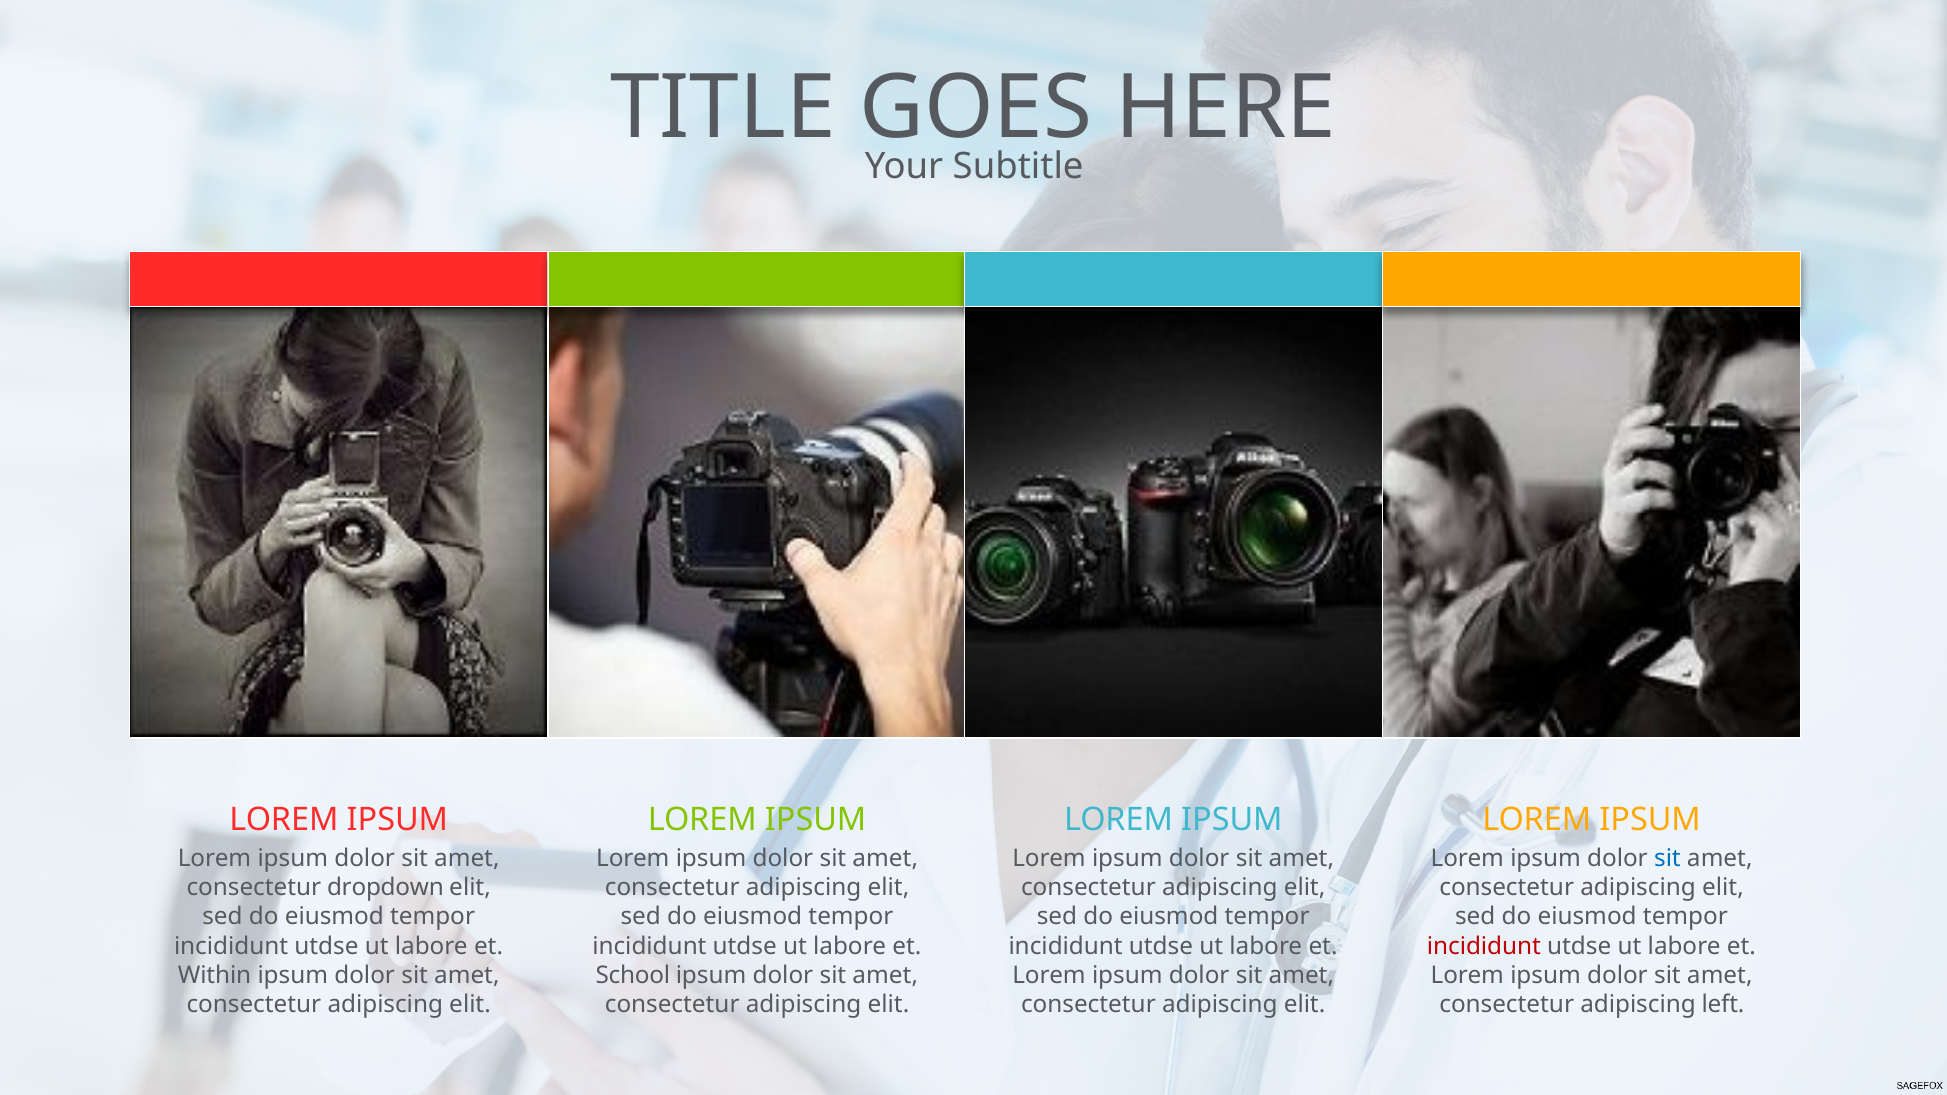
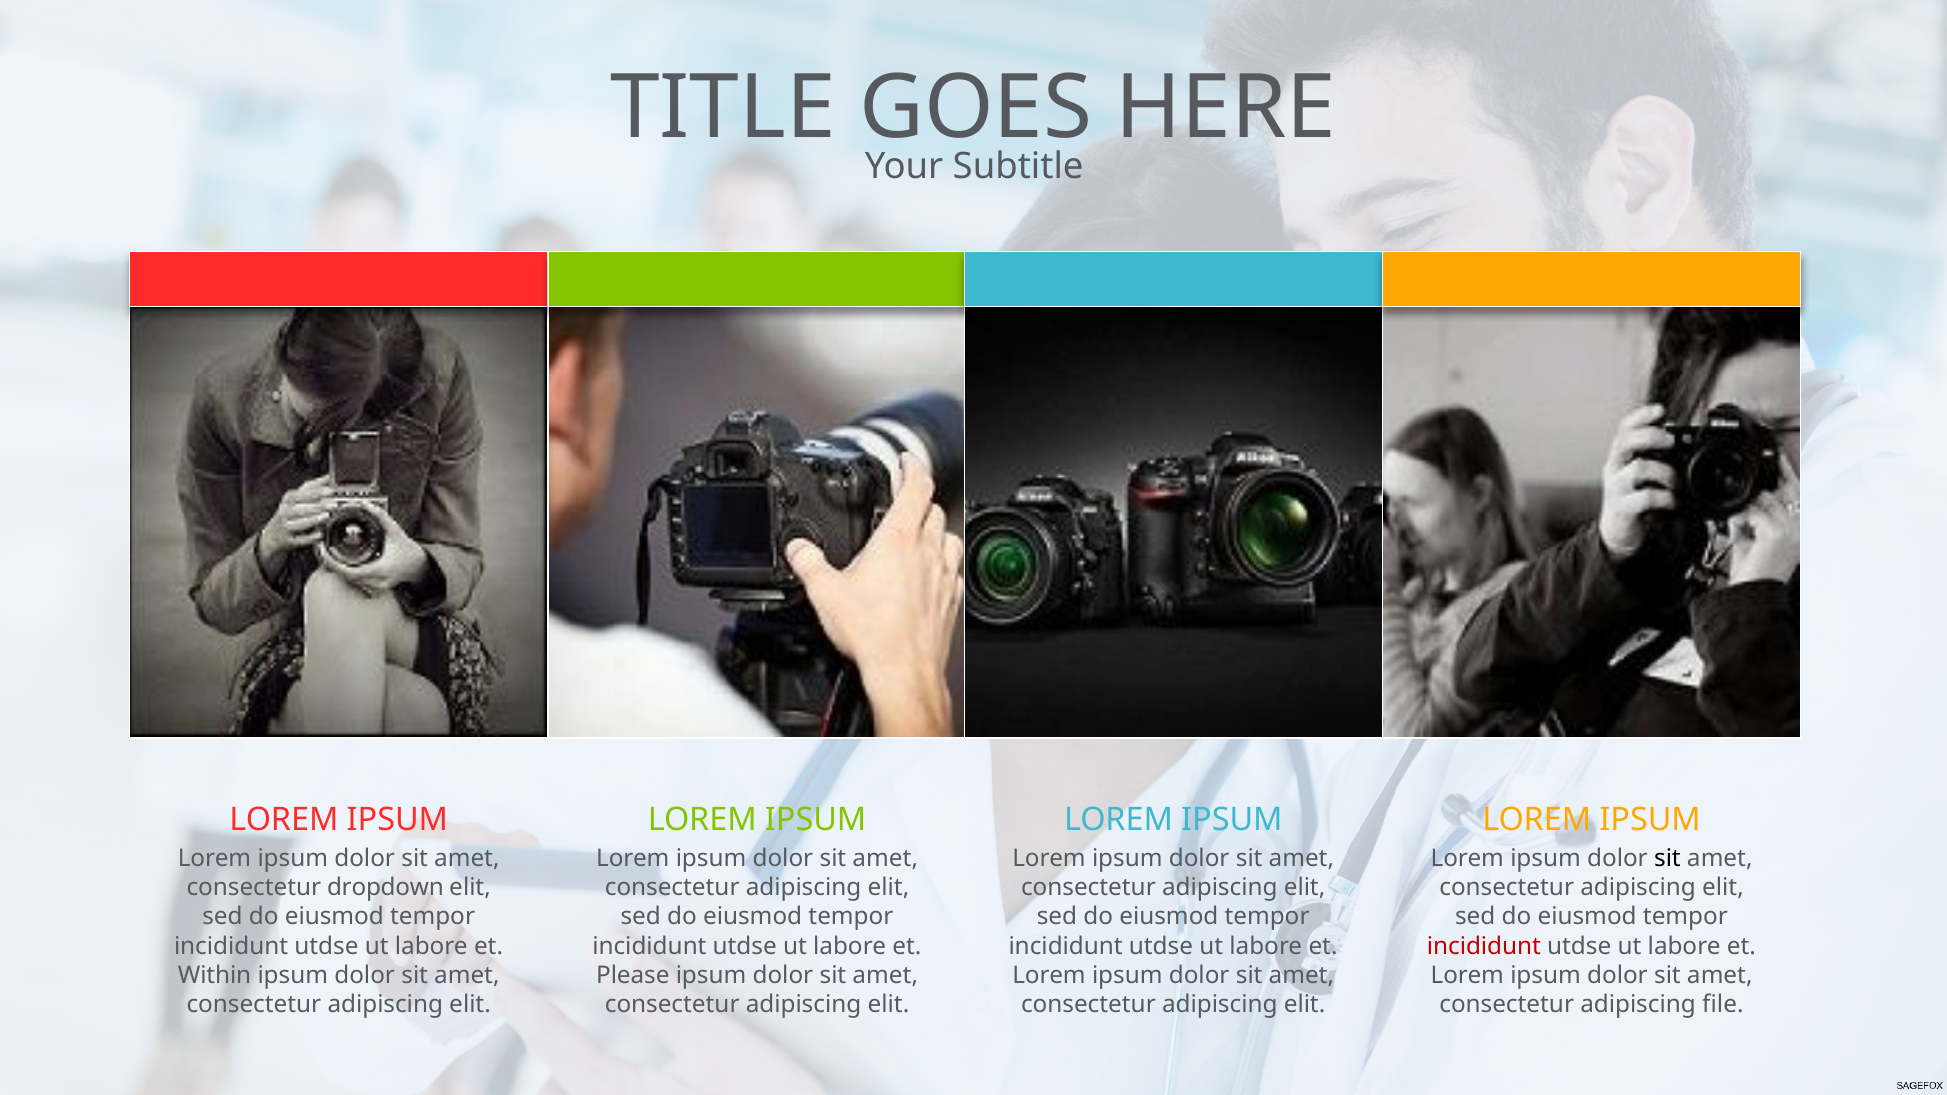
sit at (1667, 859) colour: blue -> black
School: School -> Please
left: left -> file
